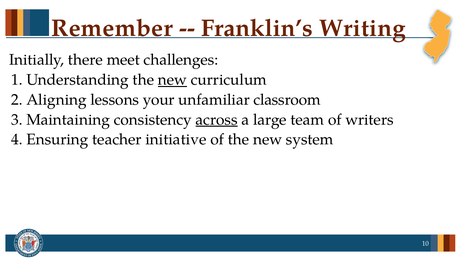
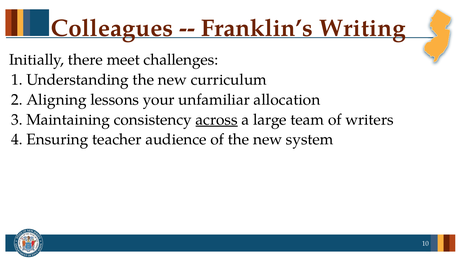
Remember: Remember -> Colleagues
new at (172, 80) underline: present -> none
classroom: classroom -> allocation
initiative: initiative -> audience
